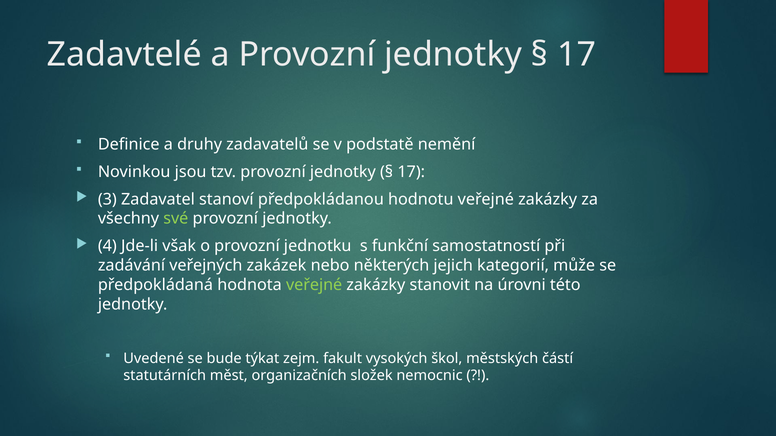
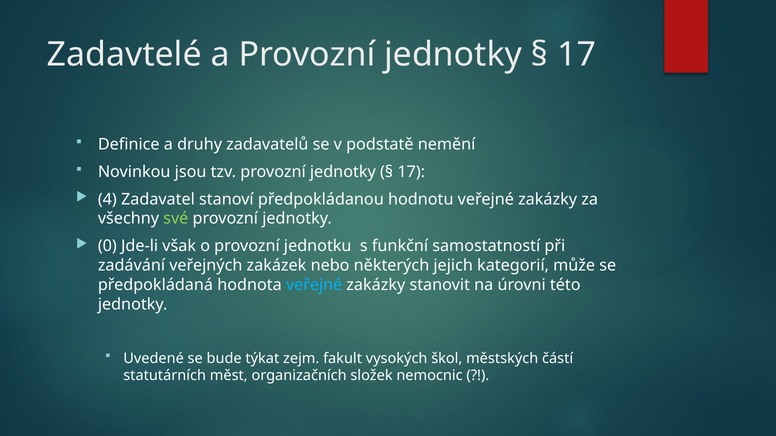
3: 3 -> 4
4: 4 -> 0
veřejné at (314, 285) colour: light green -> light blue
